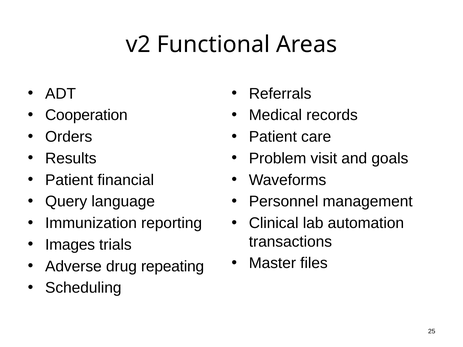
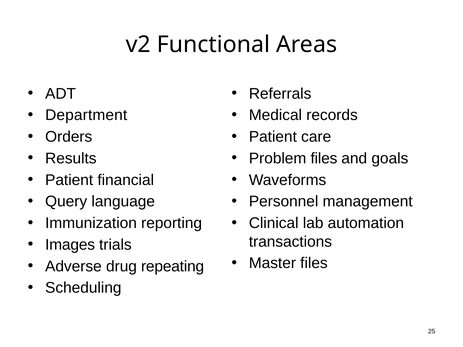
Cooperation: Cooperation -> Department
Problem visit: visit -> files
